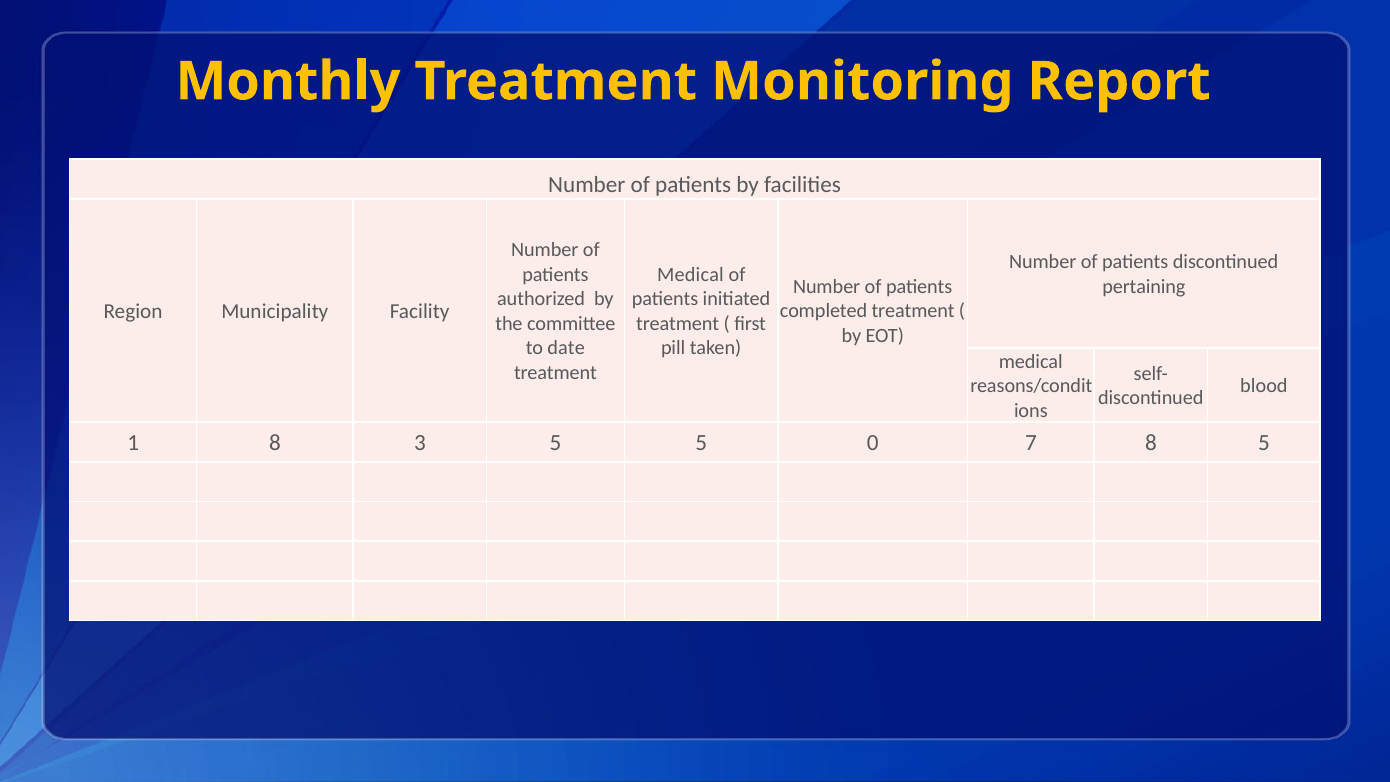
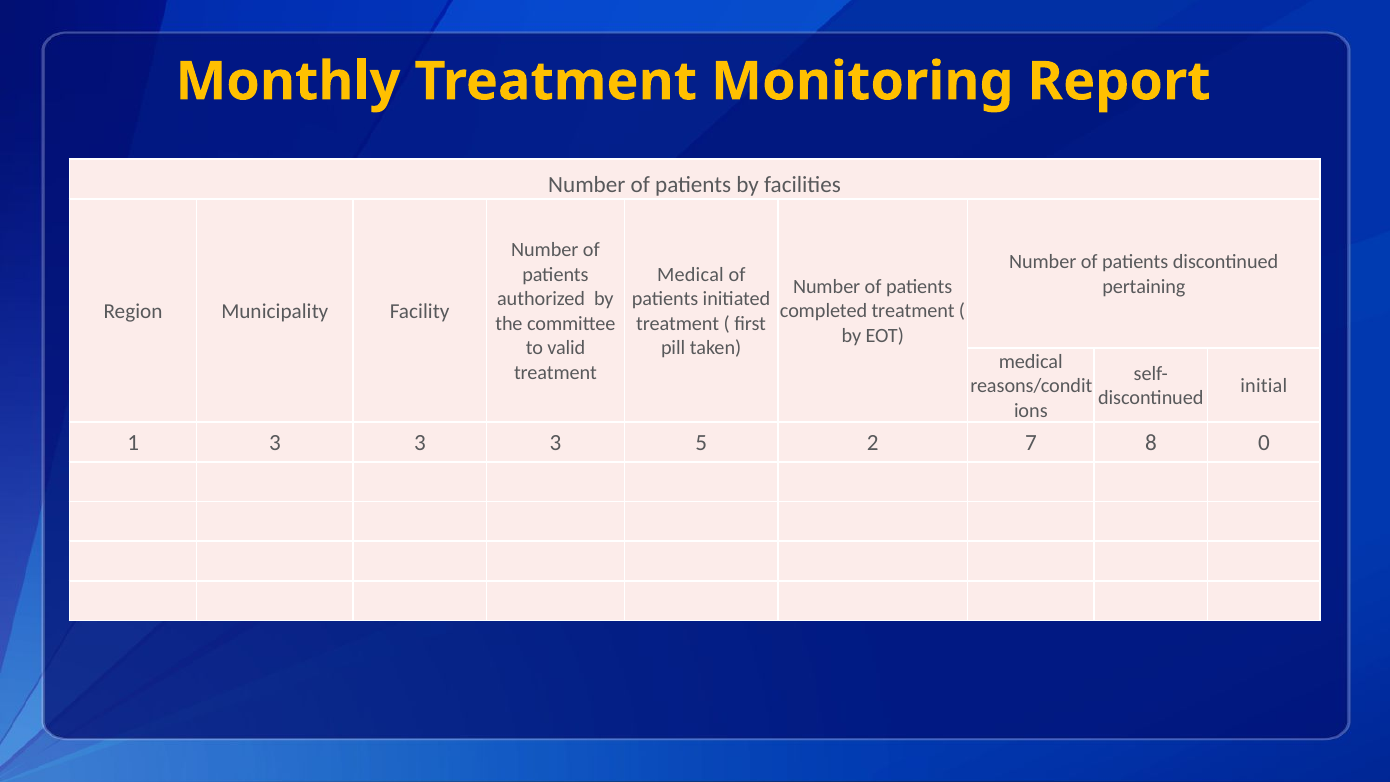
date: date -> valid
blood: blood -> initial
1 8: 8 -> 3
5 at (556, 443): 5 -> 3
0: 0 -> 2
8 5: 5 -> 0
